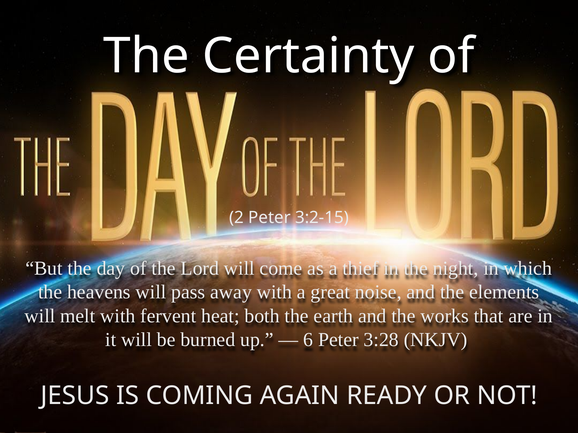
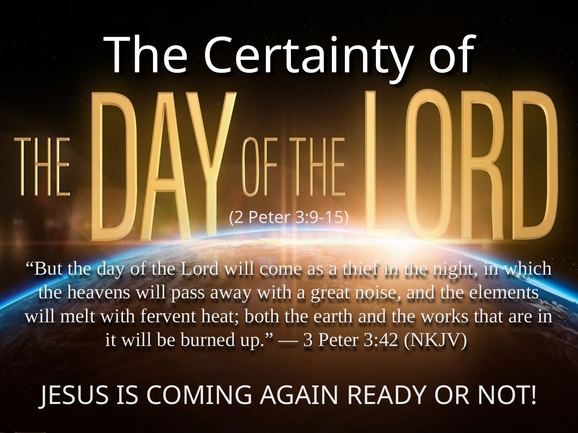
3:2-15: 3:2-15 -> 3:9-15
6: 6 -> 3
3:28: 3:28 -> 3:42
